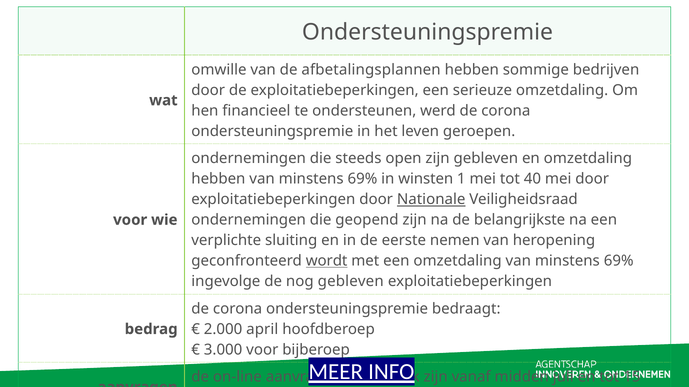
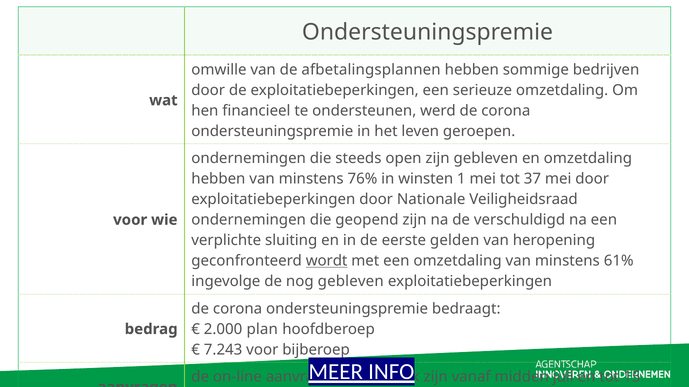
hebben van minstens 69%: 69% -> 76%
40: 40 -> 37
Nationale underline: present -> none
belangrijkste: belangrijkste -> verschuldigd
nemen: nemen -> gelden
omzetdaling van minstens 69%: 69% -> 61%
april: april -> plan
3.000: 3.000 -> 7.243
